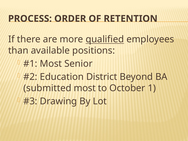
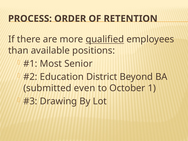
submitted most: most -> even
